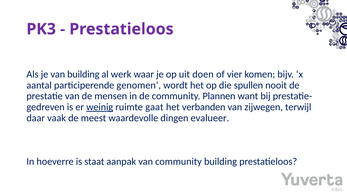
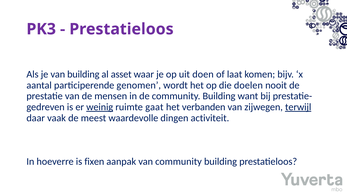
werk: werk -> asset
vier: vier -> laat
spullen: spullen -> doelen
de community Plannen: Plannen -> Building
terwijl underline: none -> present
evalueer: evalueer -> activiteit
staat: staat -> fixen
